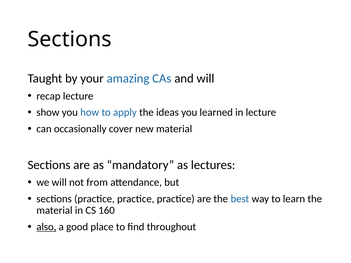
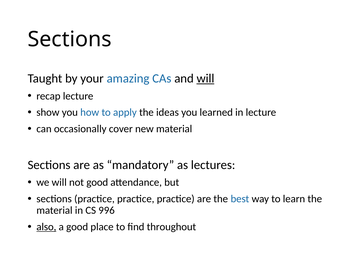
will at (205, 79) underline: none -> present
not from: from -> good
160: 160 -> 996
